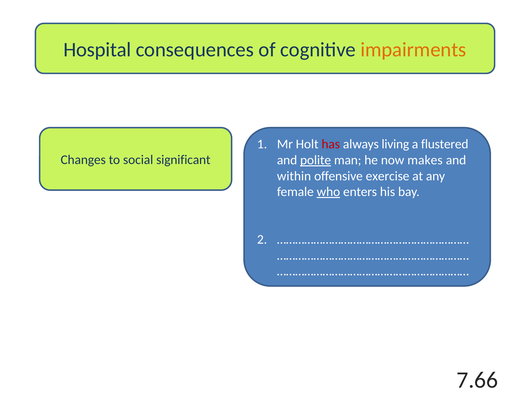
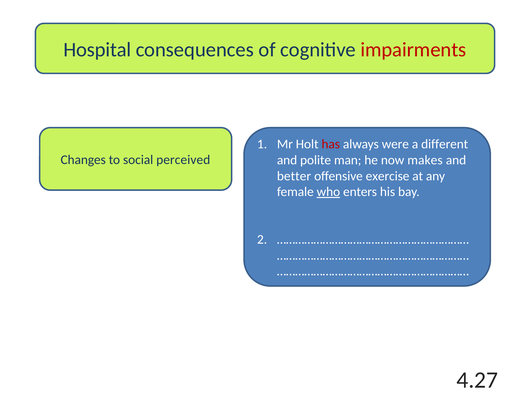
impairments colour: orange -> red
living: living -> were
flustered: flustered -> different
significant: significant -> perceived
polite underline: present -> none
within: within -> better
7.66: 7.66 -> 4.27
